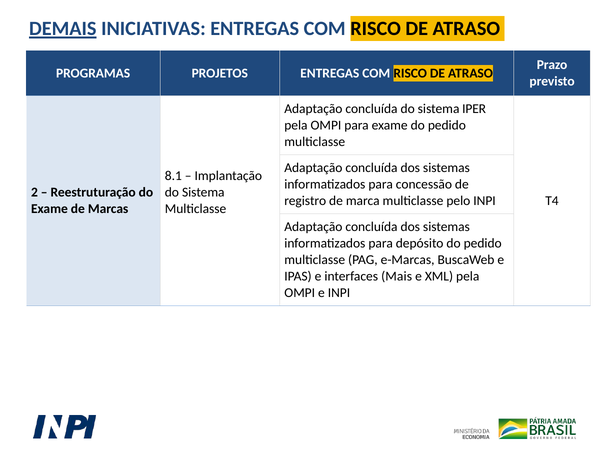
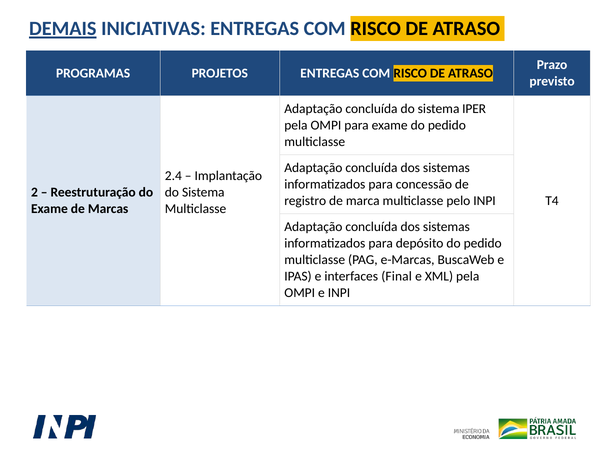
8.1: 8.1 -> 2.4
Mais: Mais -> Final
